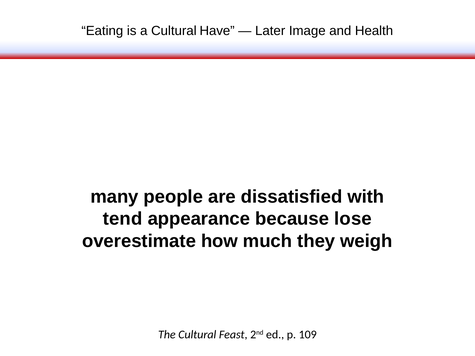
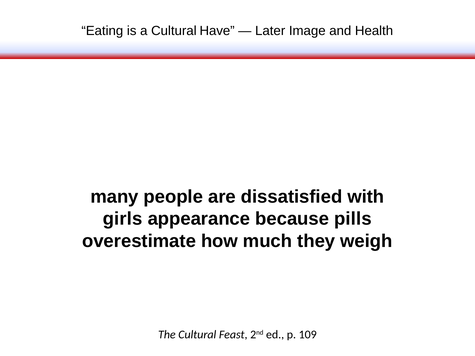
tend: tend -> girls
lose: lose -> pills
